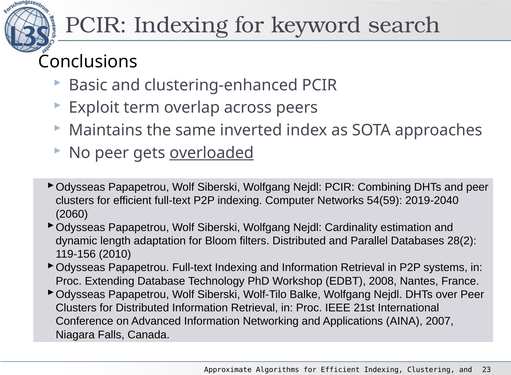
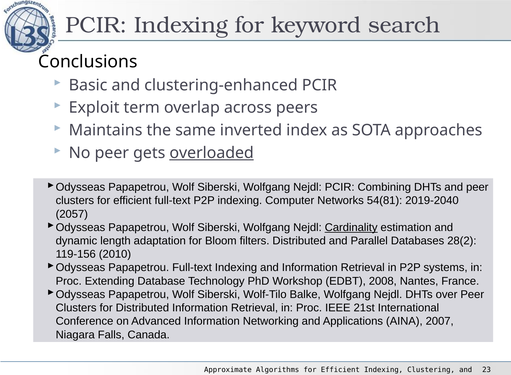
54(59: 54(59 -> 54(81
2060: 2060 -> 2057
Cardinality underline: none -> present
